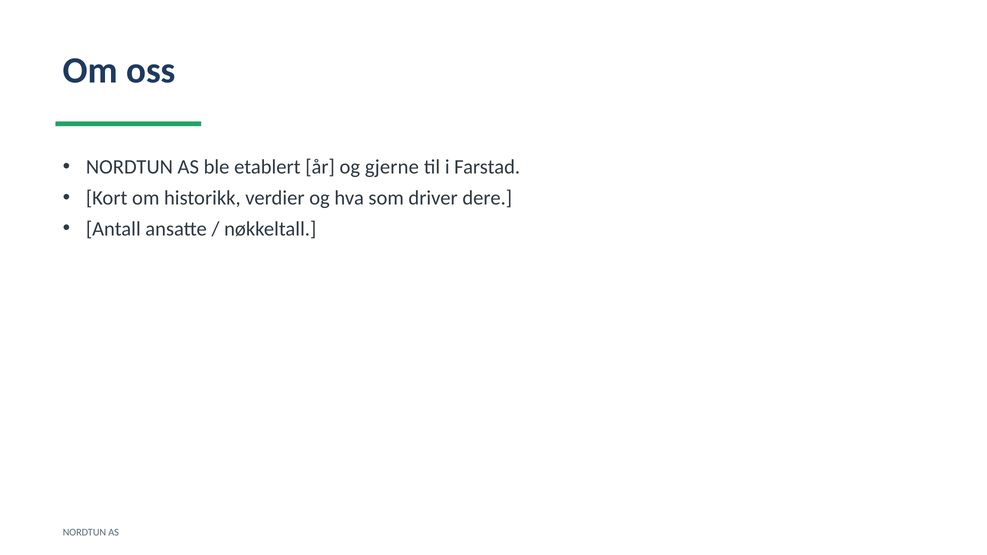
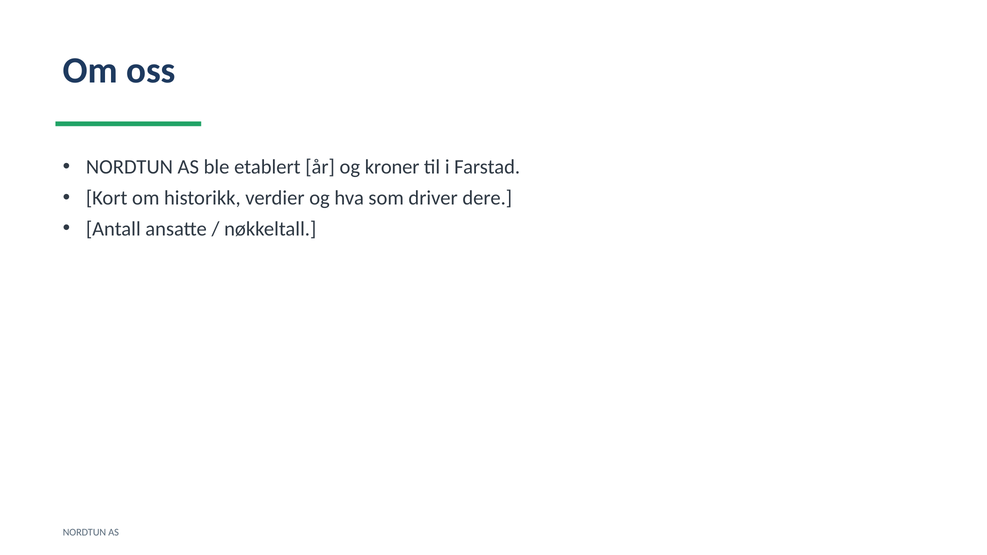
gjerne: gjerne -> kroner
